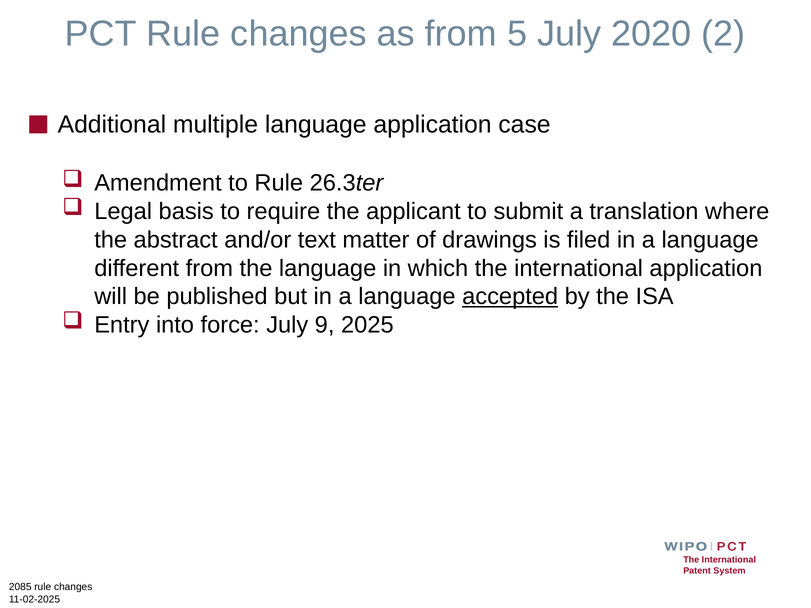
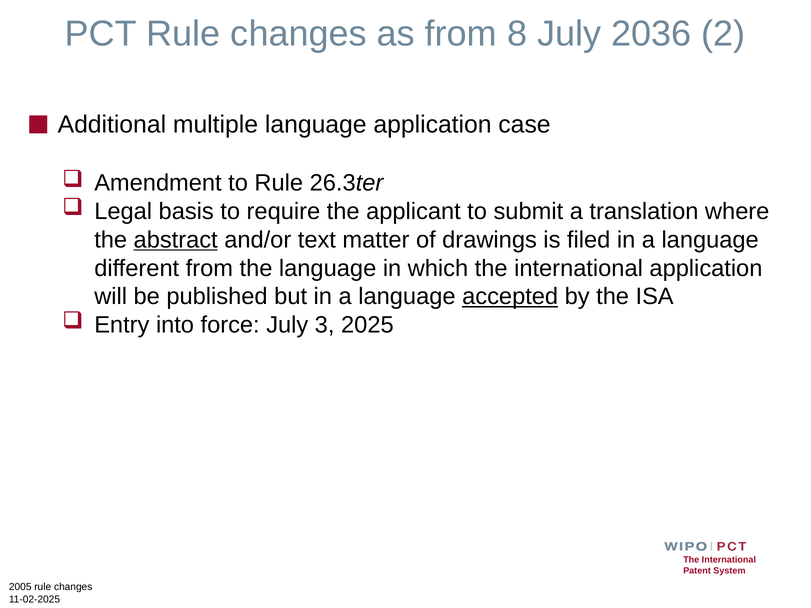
5: 5 -> 8
2020: 2020 -> 2036
abstract underline: none -> present
9: 9 -> 3
2085: 2085 -> 2005
